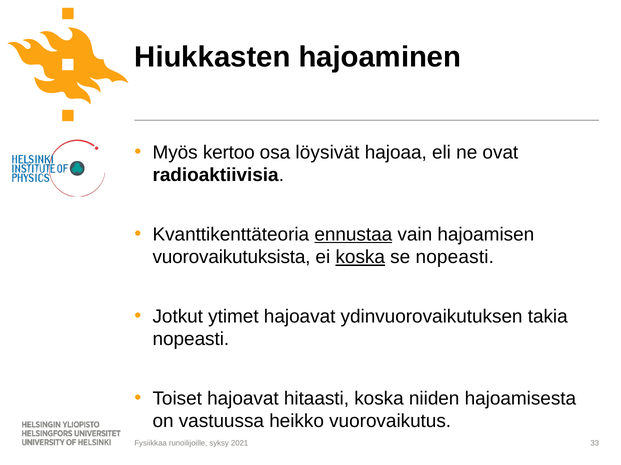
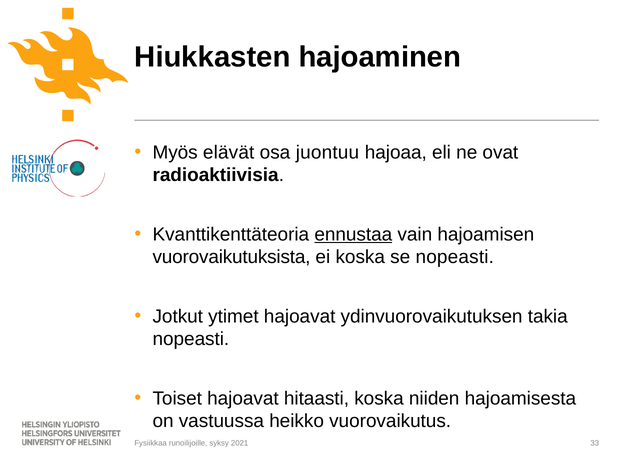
kertoo: kertoo -> elävät
löysivät: löysivät -> juontuu
koska at (360, 258) underline: present -> none
